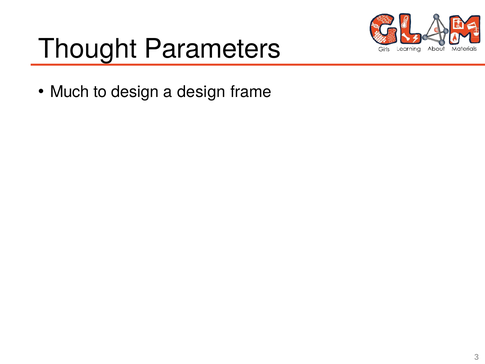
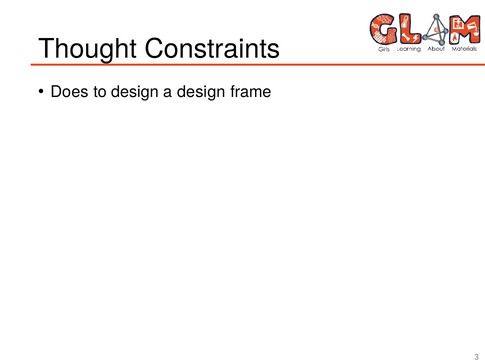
Parameters: Parameters -> Constraints
Much: Much -> Does
